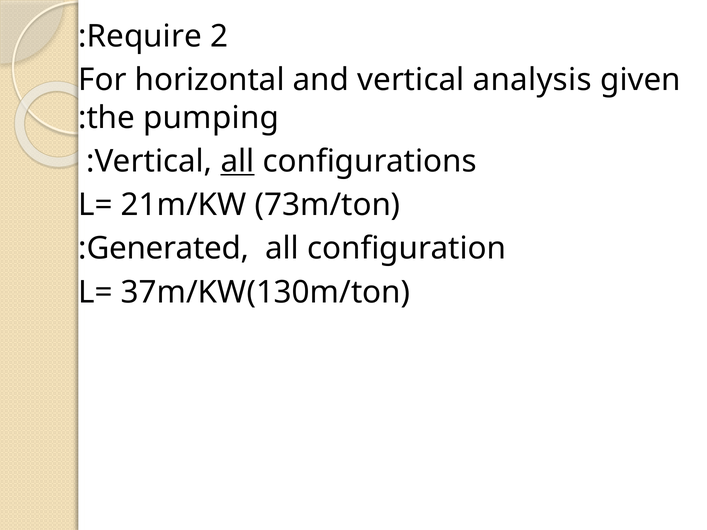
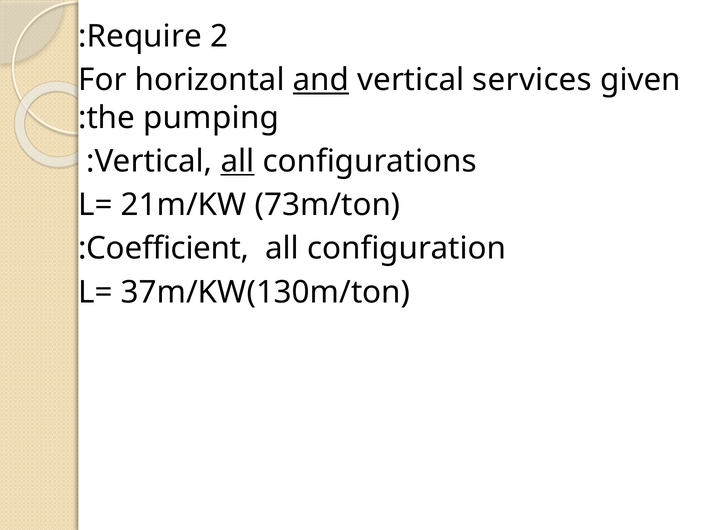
and underline: none -> present
analysis: analysis -> services
Generated: Generated -> Coefficient
